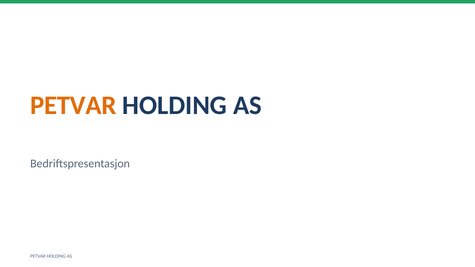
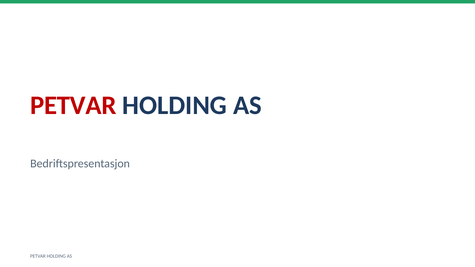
PETVAR at (73, 105) colour: orange -> red
